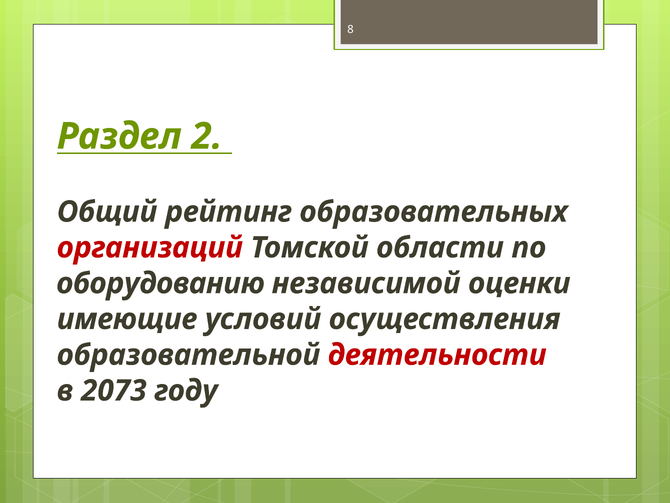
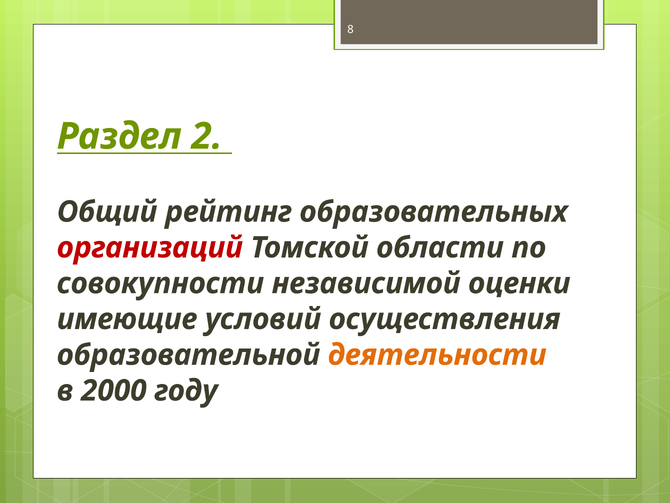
оборудованию: оборудованию -> совокупности
деятельности colour: red -> orange
2073: 2073 -> 2000
